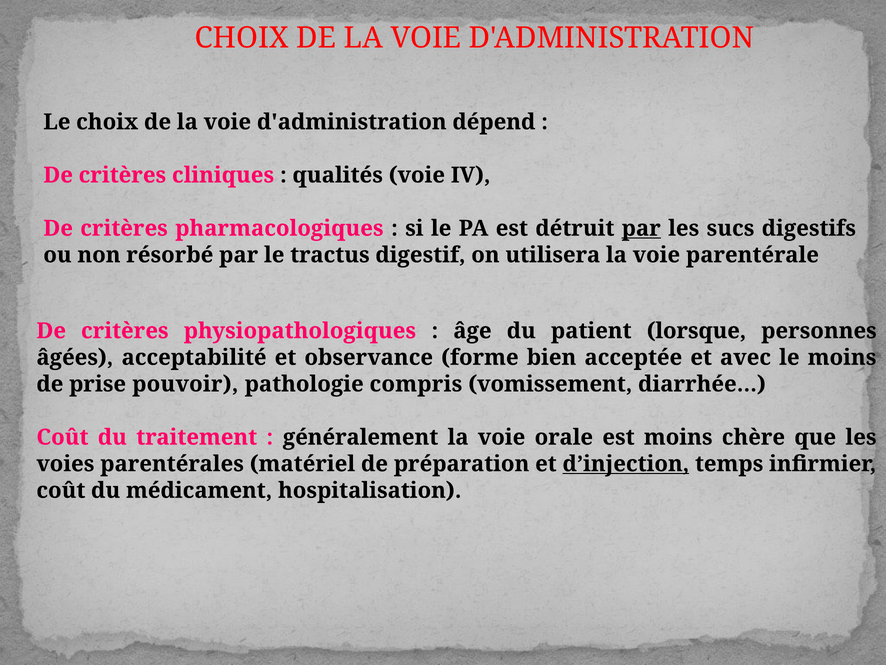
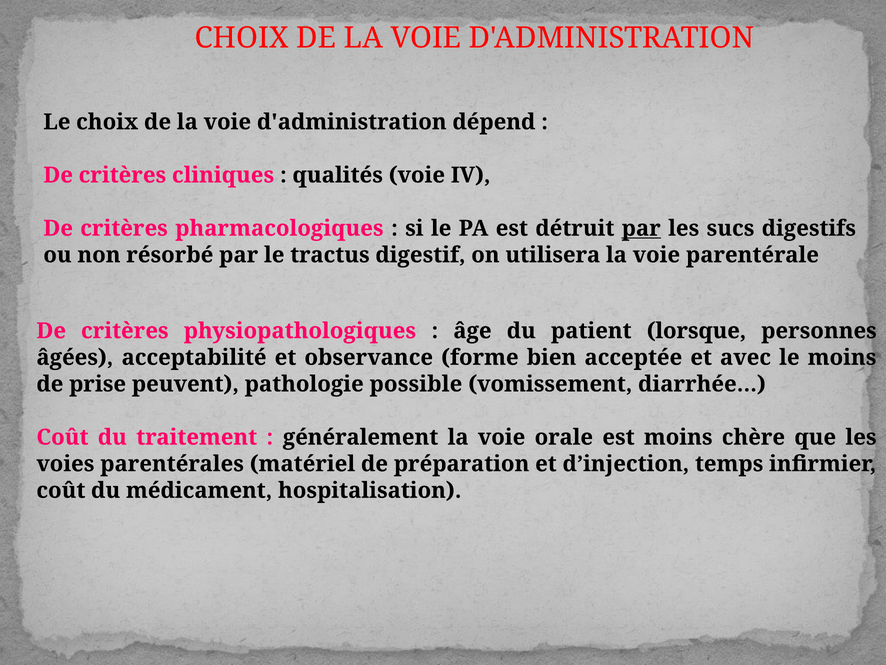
pouvoir: pouvoir -> peuvent
compris: compris -> possible
d’injection underline: present -> none
